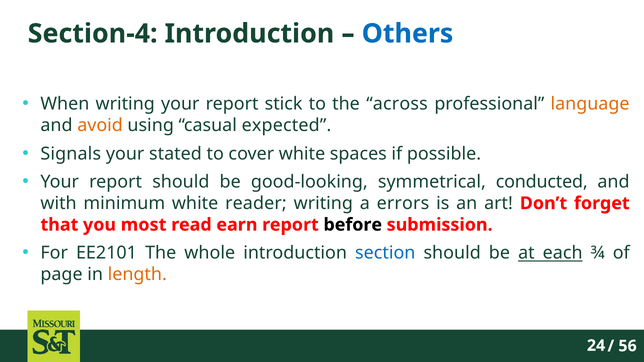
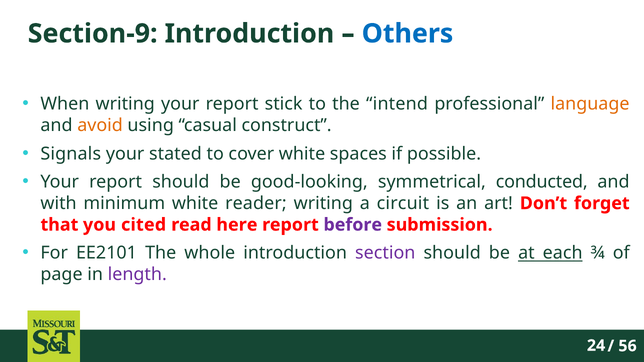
Section-4: Section-4 -> Section-9
across: across -> intend
expected: expected -> construct
errors: errors -> circuit
most: most -> cited
earn: earn -> here
before colour: black -> purple
section colour: blue -> purple
length colour: orange -> purple
